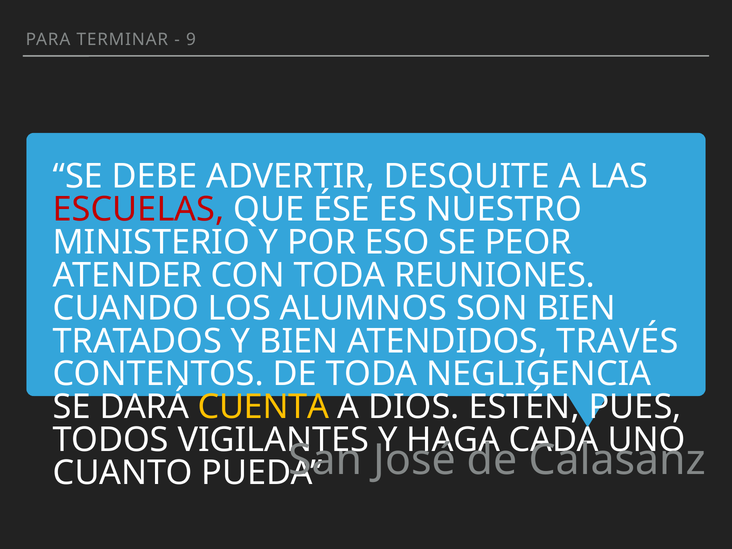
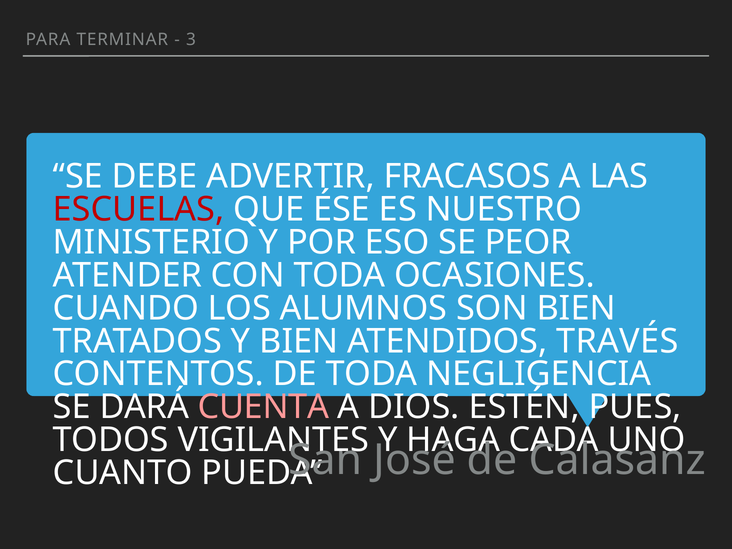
9: 9 -> 3
DESQUITE: DESQUITE -> FRACASOS
REUNIONES: REUNIONES -> OCASIONES
CUENTA colour: yellow -> pink
